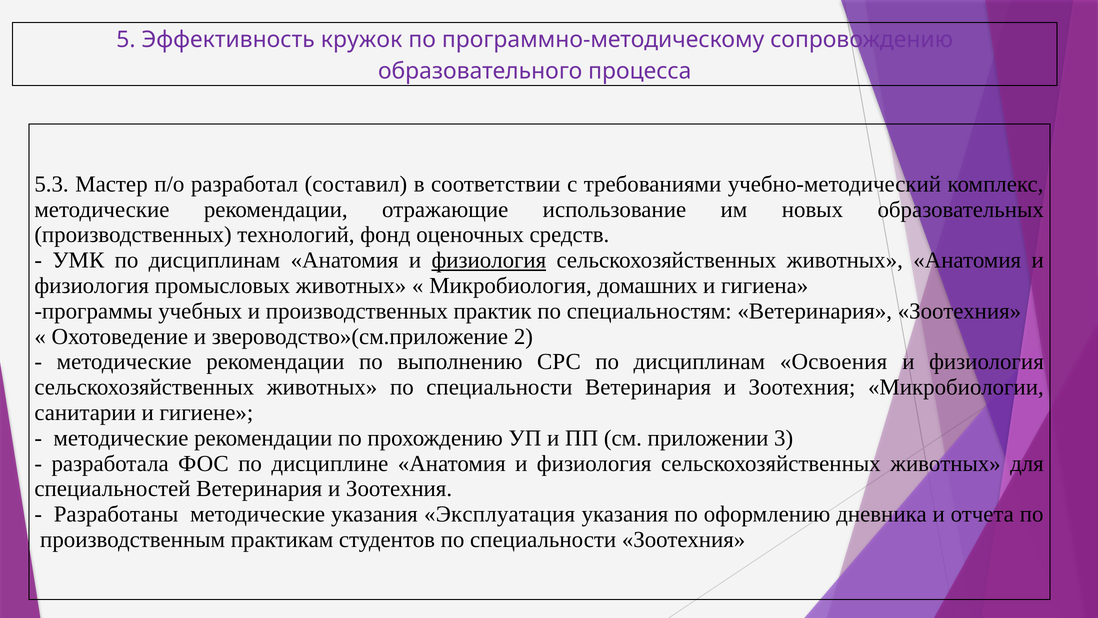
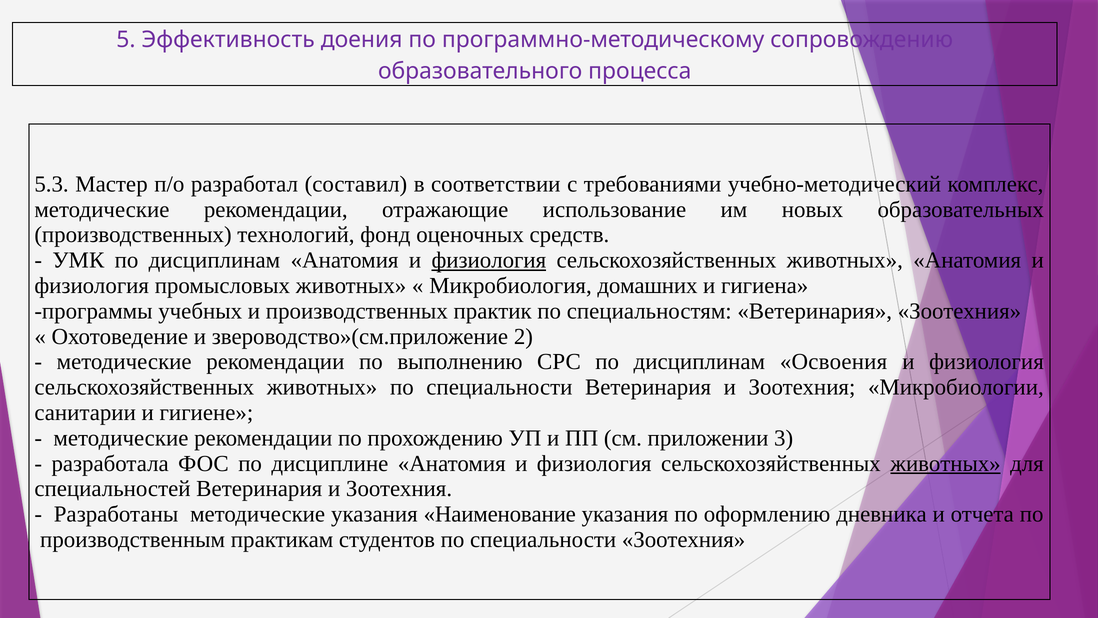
кружок: кружок -> доения
животных at (945, 463) underline: none -> present
Эксплуатация: Эксплуатация -> Наименование
